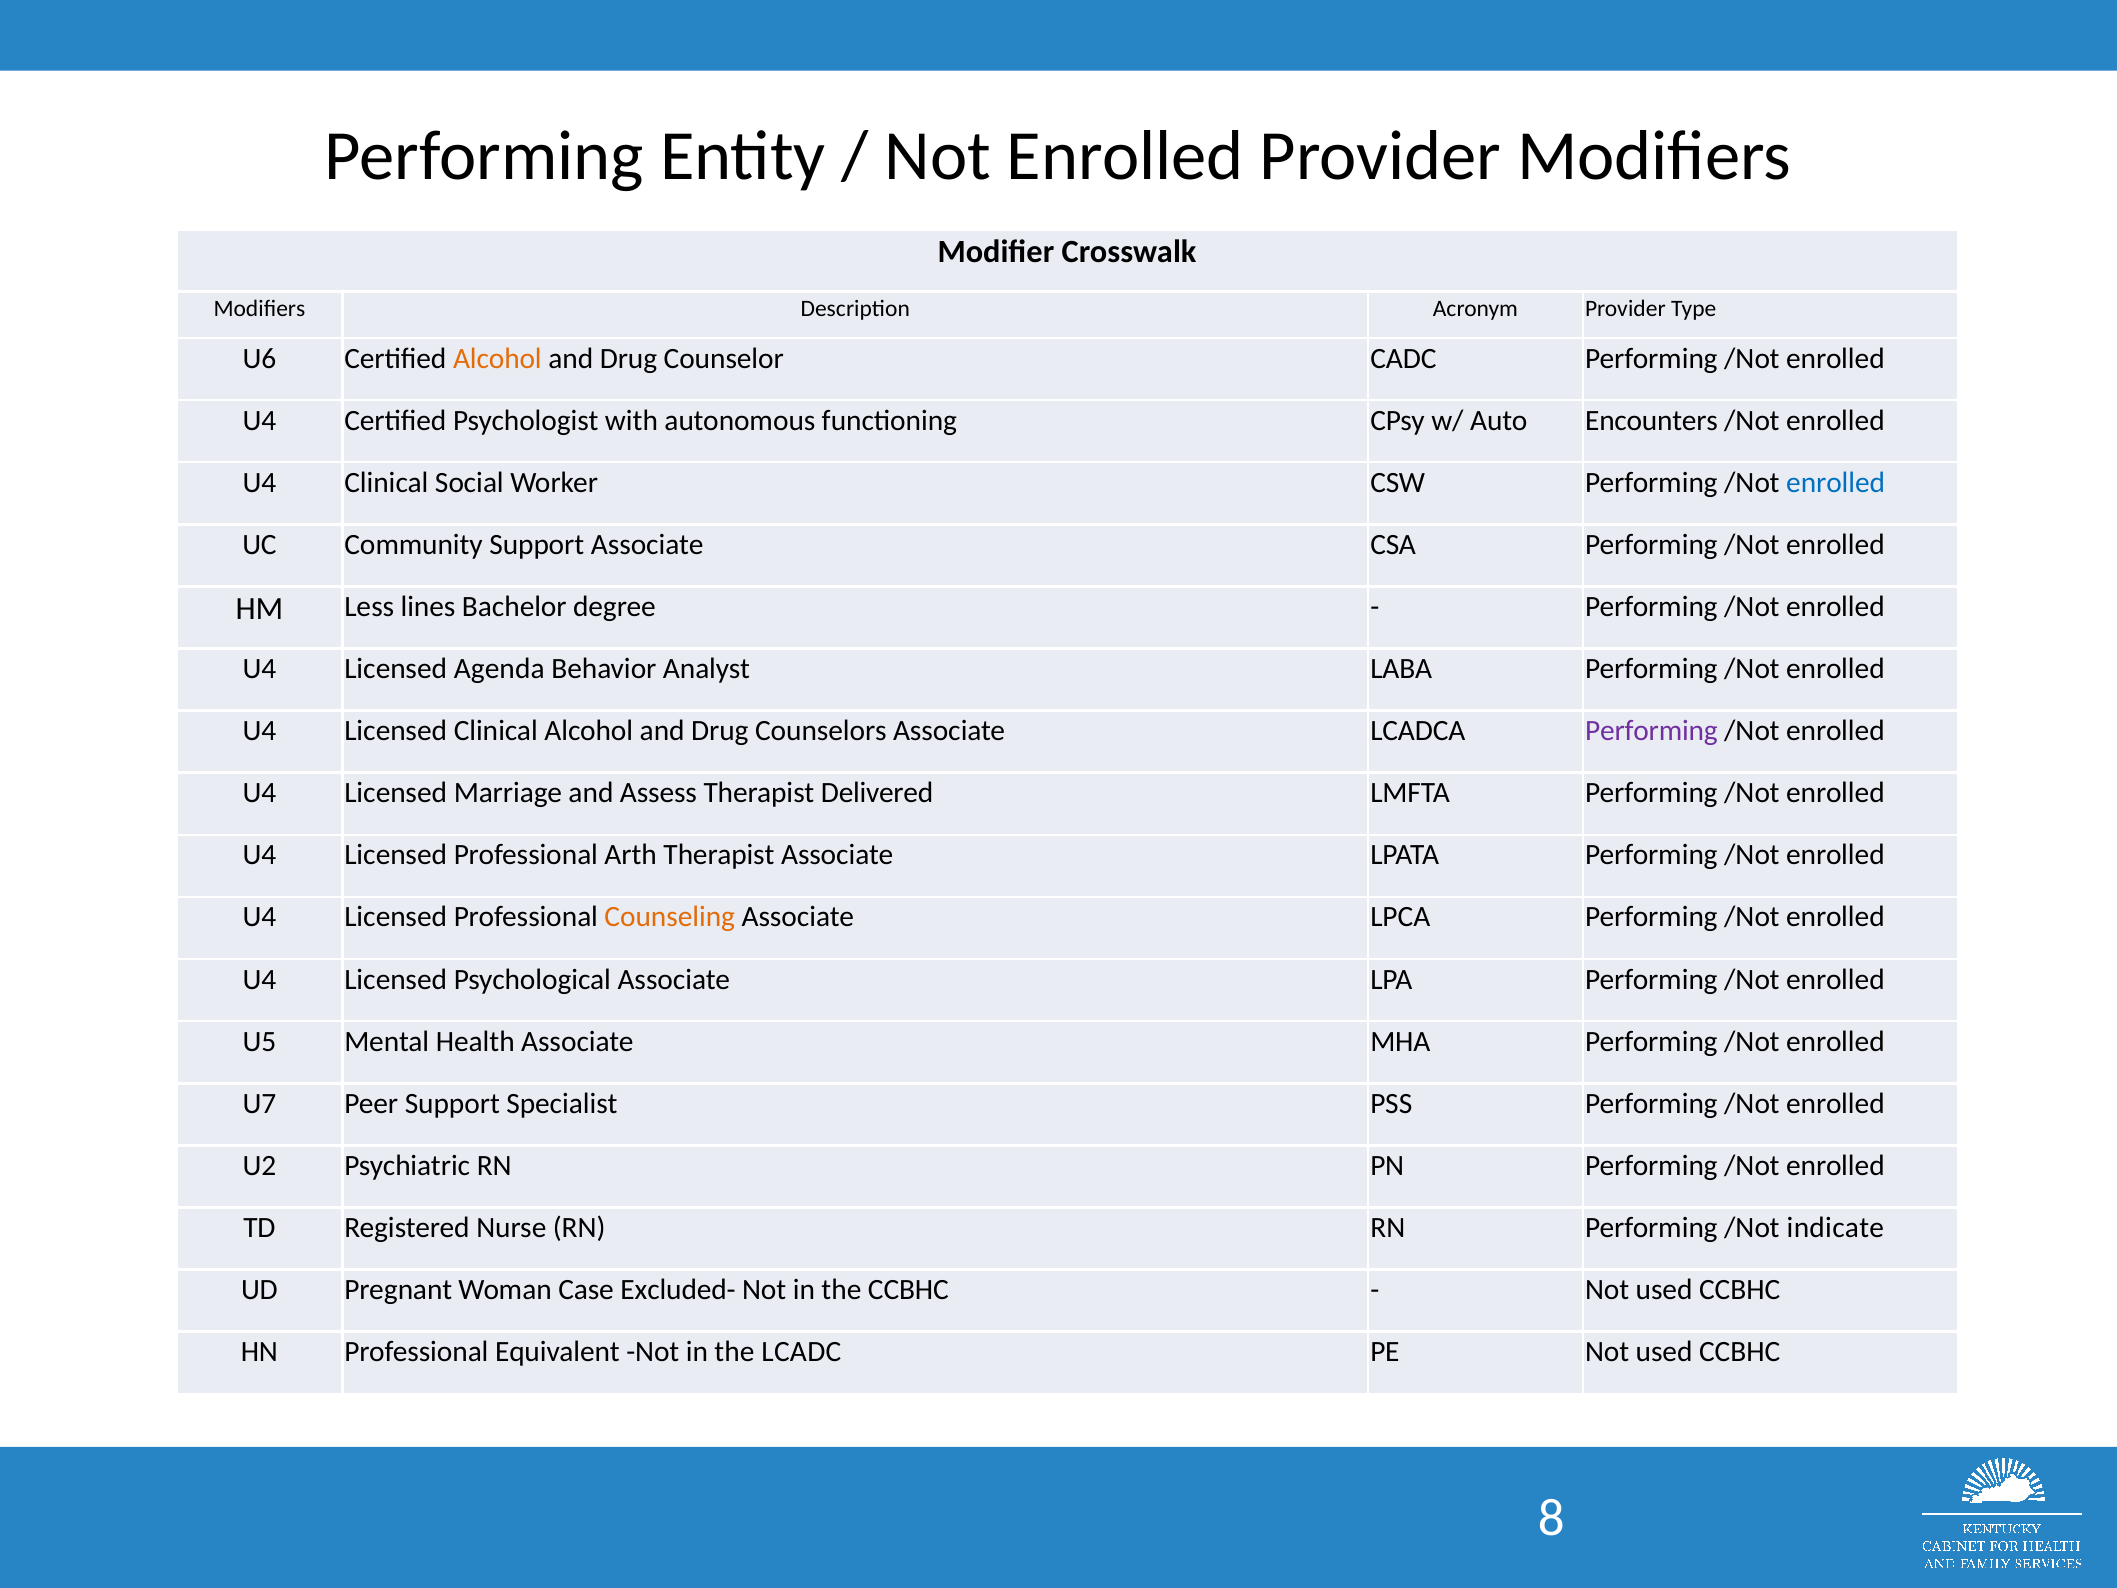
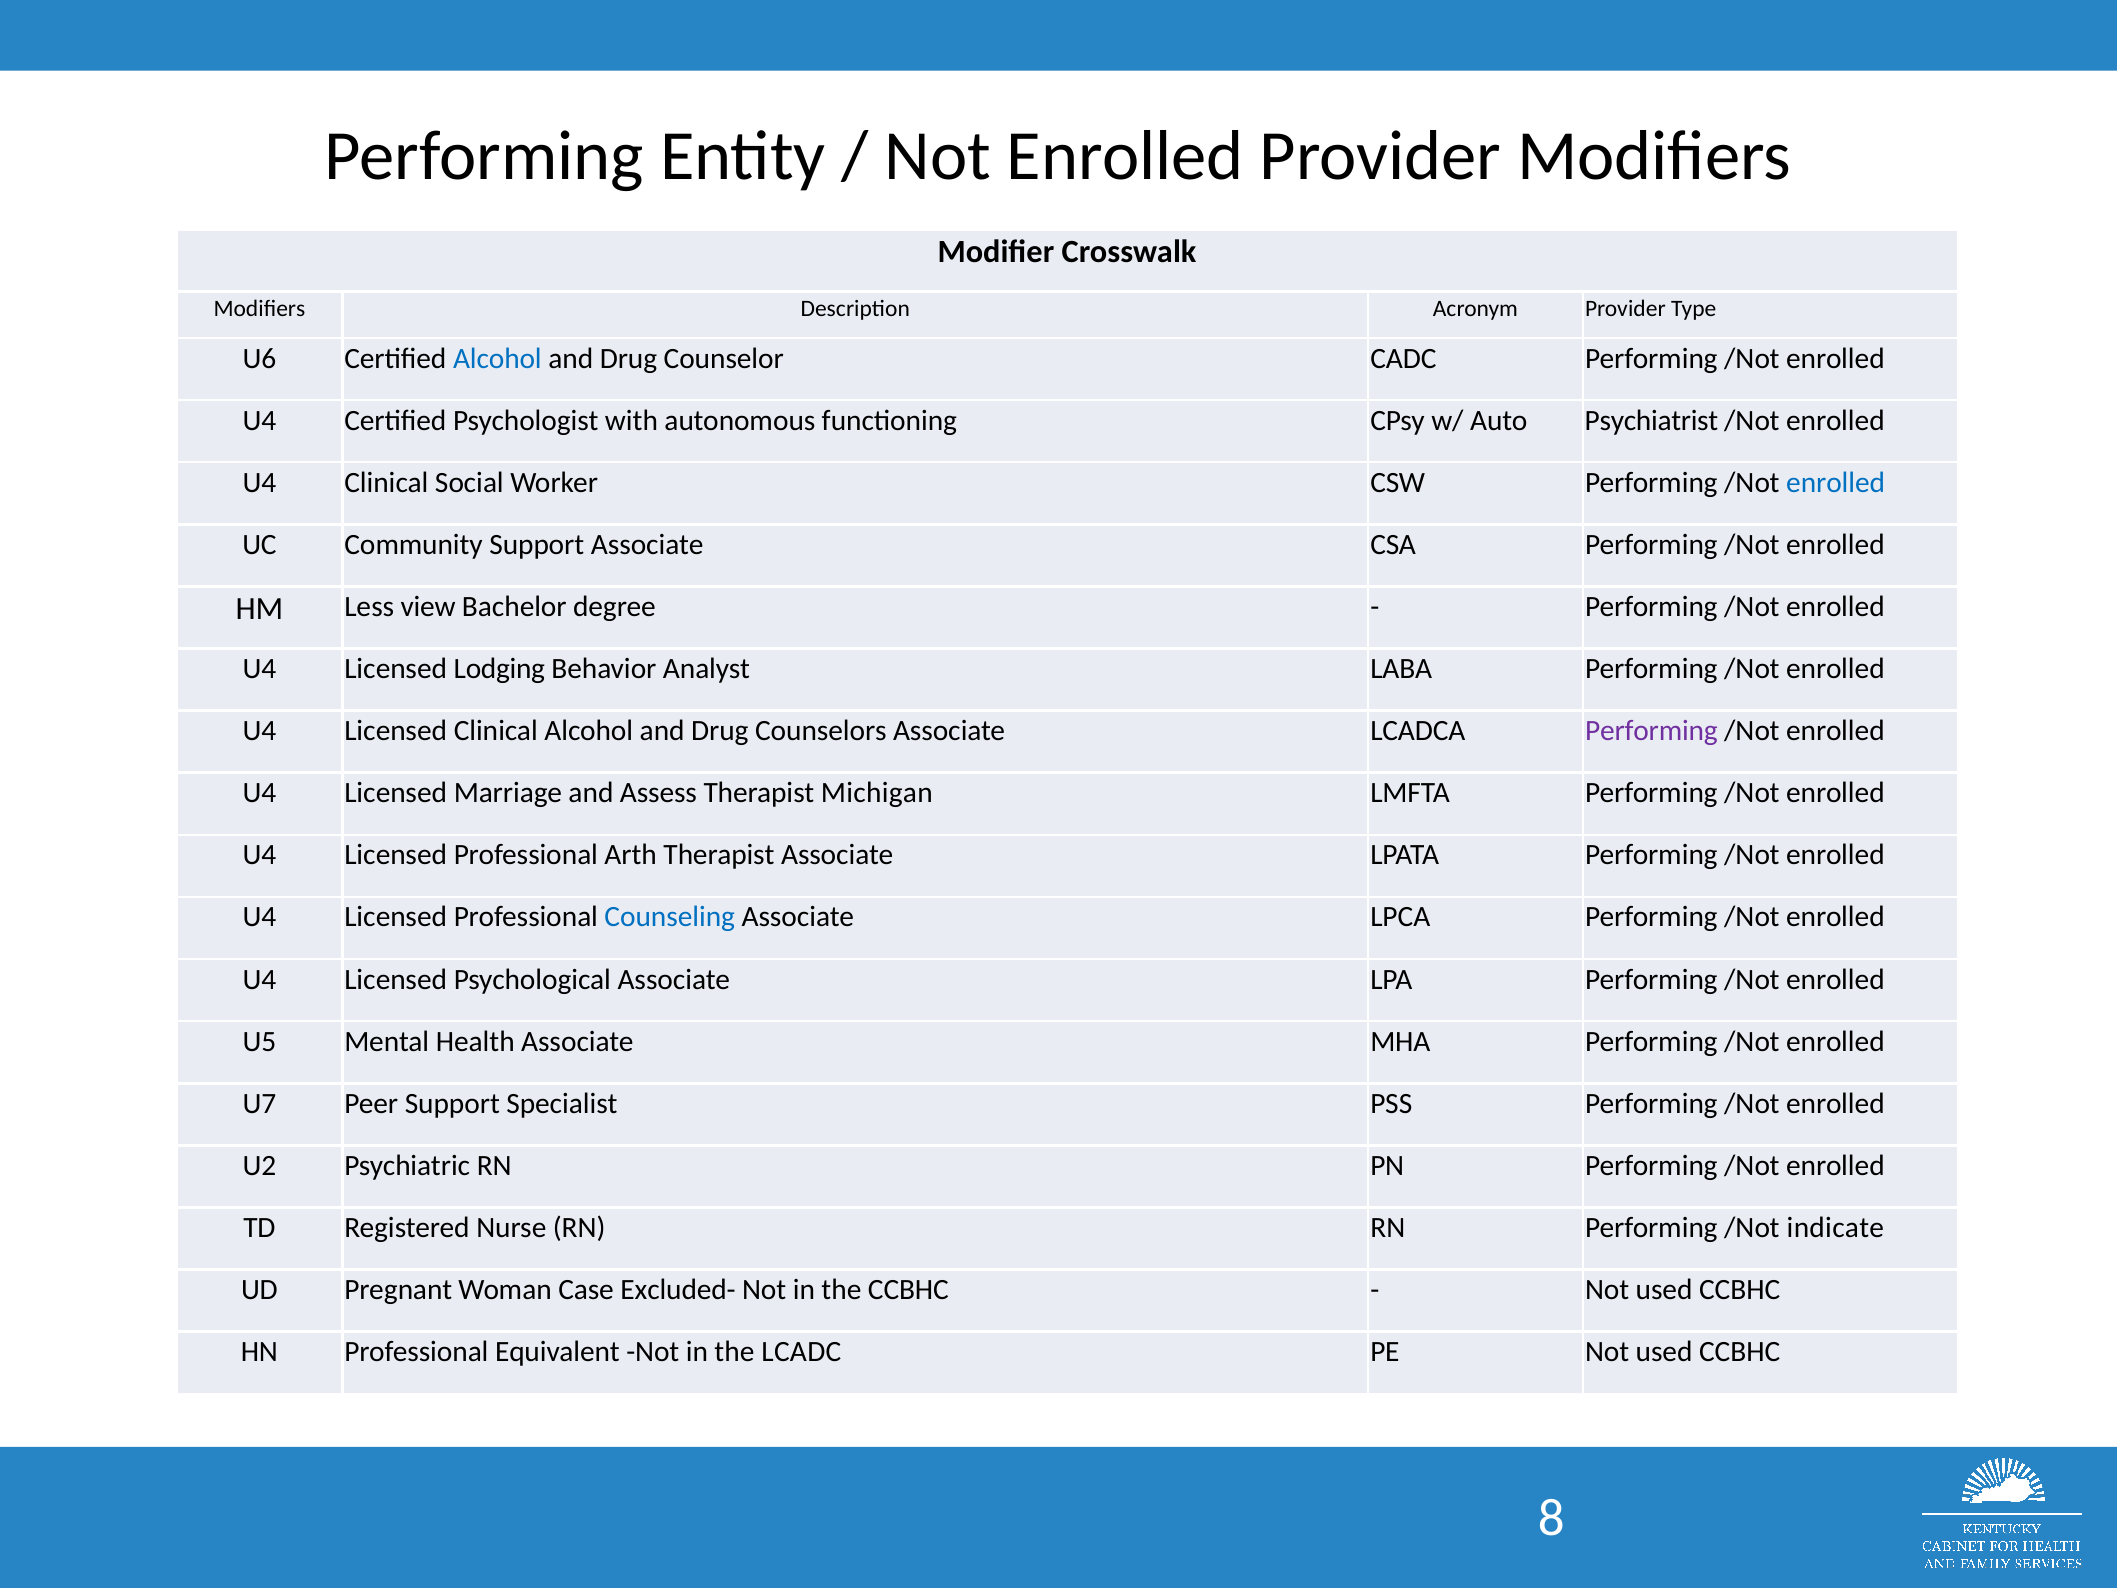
Alcohol at (497, 358) colour: orange -> blue
Encounters: Encounters -> Psychiatrist
lines: lines -> view
Agenda: Agenda -> Lodging
Delivered: Delivered -> Michigan
Counseling colour: orange -> blue
